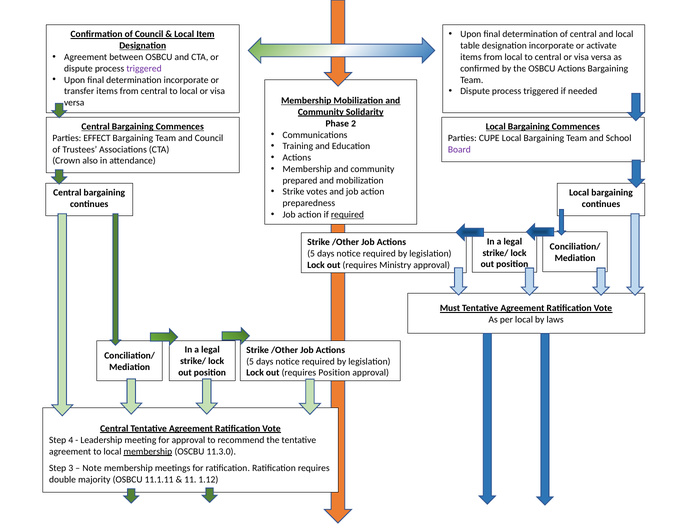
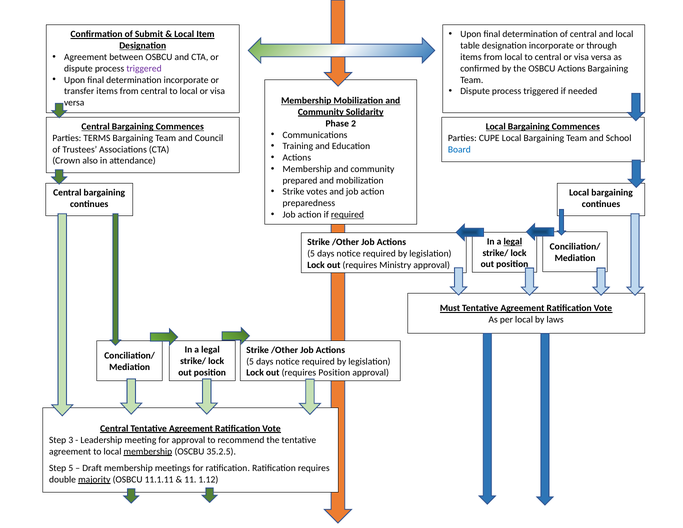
of Council: Council -> Submit
activate: activate -> through
EFFECT: EFFECT -> TERMS
Board colour: purple -> blue
legal at (513, 241) underline: none -> present
4: 4 -> 3
11.3.0: 11.3.0 -> 35.2.5
Step 3: 3 -> 5
Note: Note -> Draft
majority underline: none -> present
